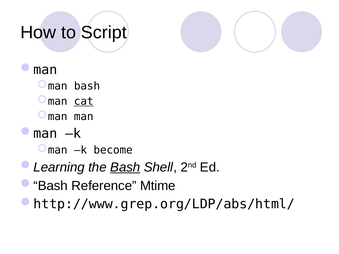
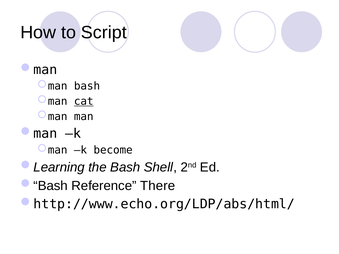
Bash at (125, 167) underline: present -> none
Mtime: Mtime -> There
http://www.grep.org/LDP/abs/html/: http://www.grep.org/LDP/abs/html/ -> http://www.echo.org/LDP/abs/html/
